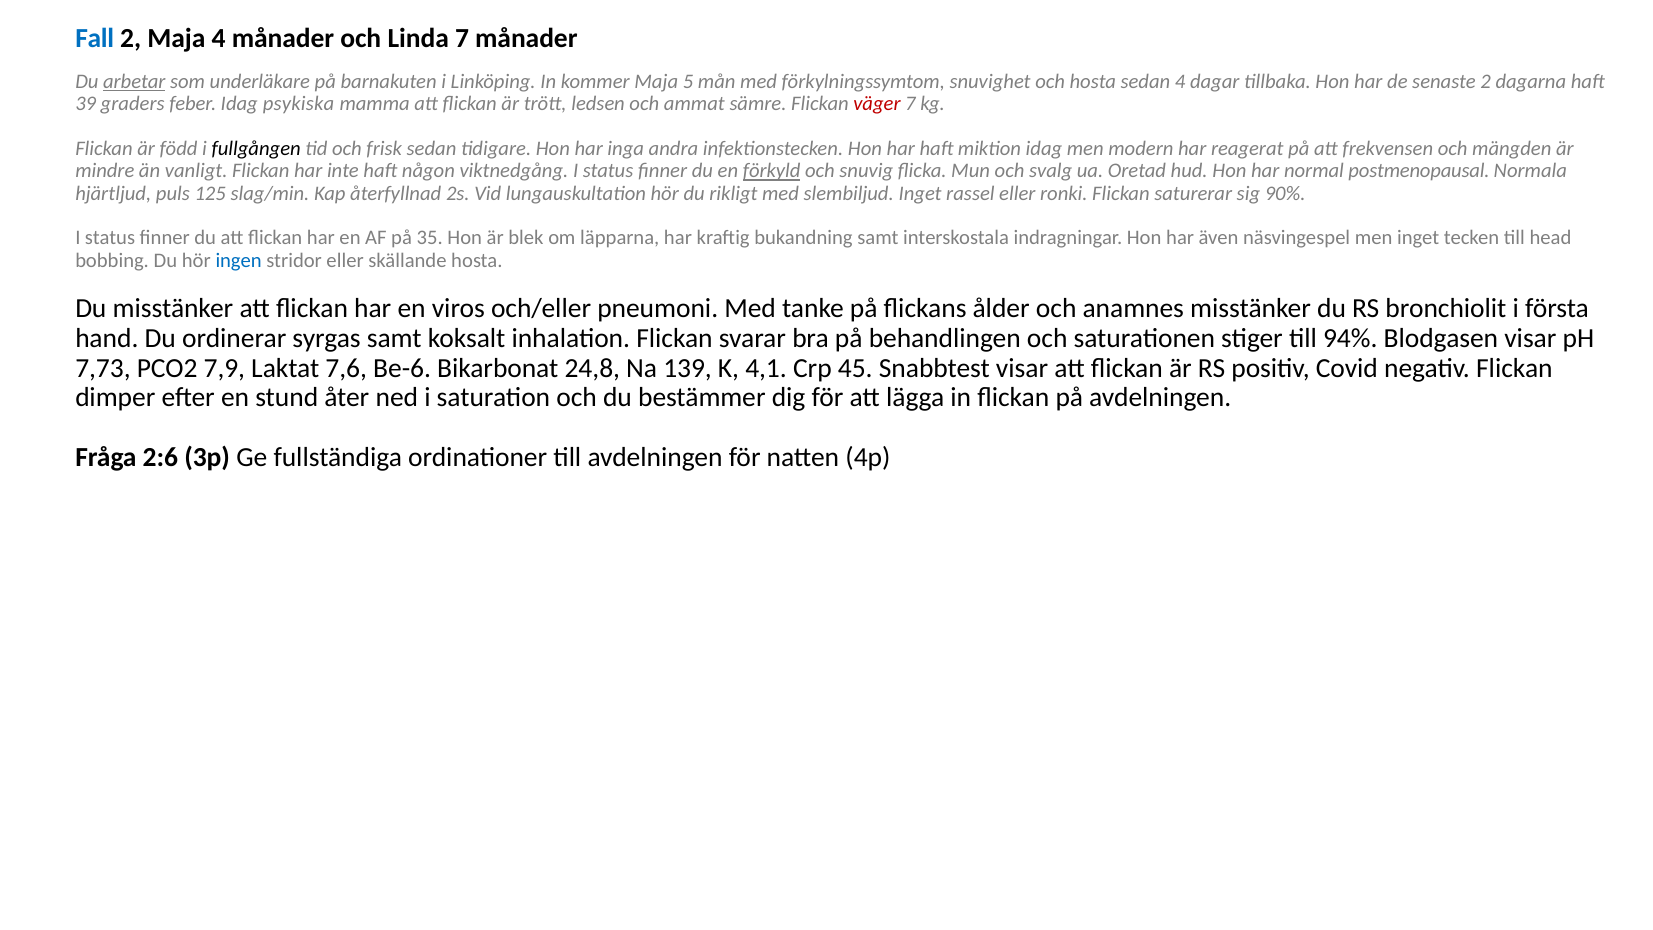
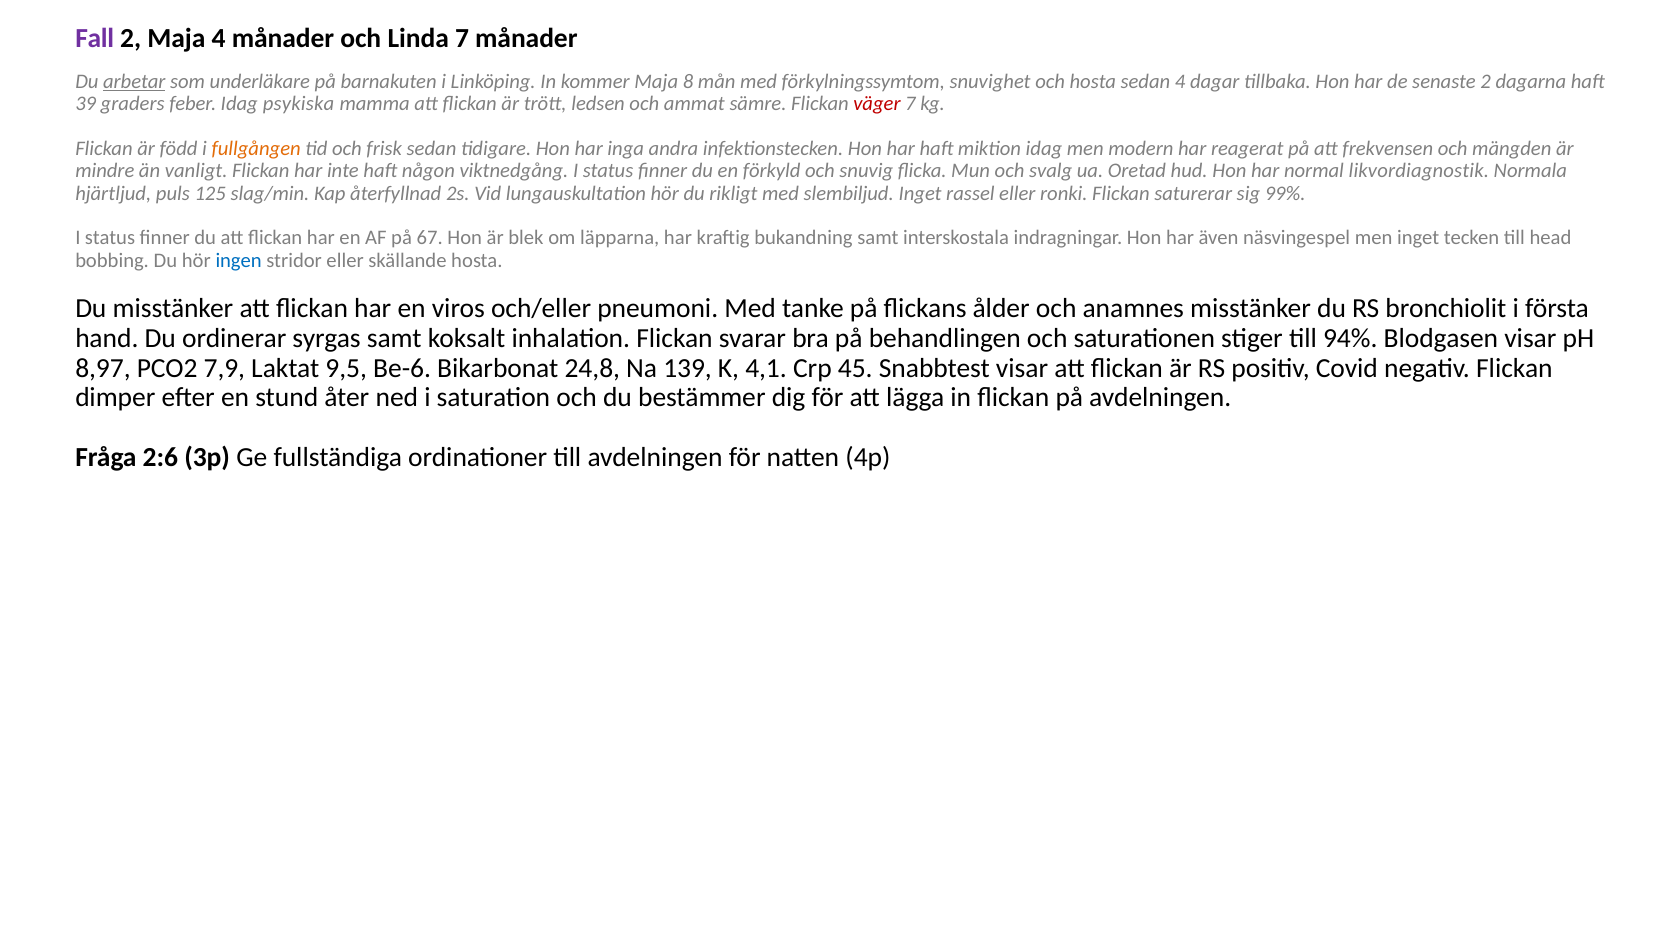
Fall colour: blue -> purple
5: 5 -> 8
fullgången colour: black -> orange
förkyld underline: present -> none
postmenopausal: postmenopausal -> likvordiagnostik
90%: 90% -> 99%
35: 35 -> 67
7,73: 7,73 -> 8,97
7,6: 7,6 -> 9,5
